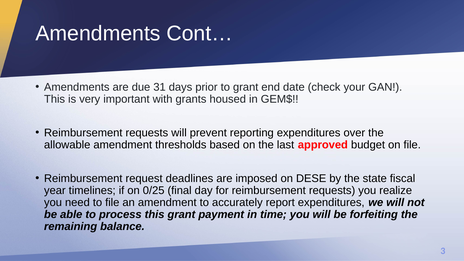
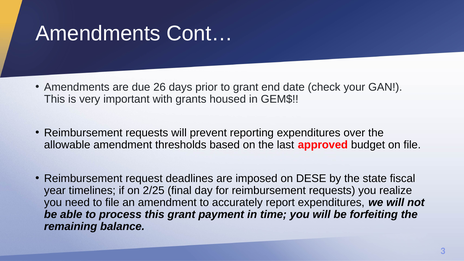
31: 31 -> 26
0/25: 0/25 -> 2/25
